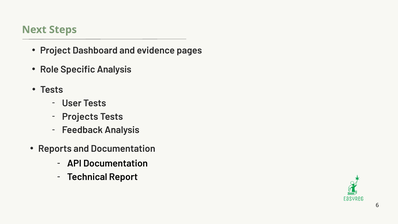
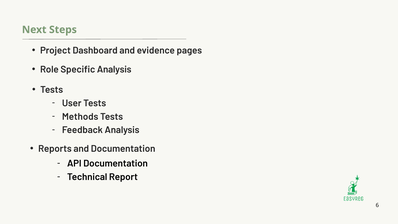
Projects: Projects -> Methods
